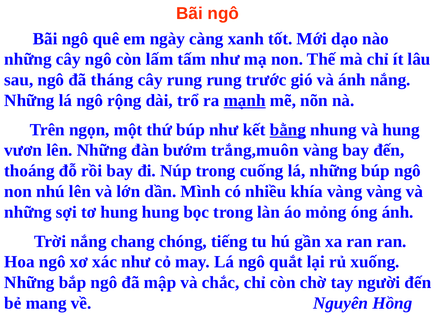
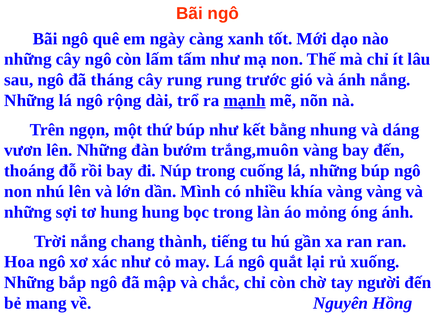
bằng underline: present -> none
và hung: hung -> dáng
chóng: chóng -> thành
